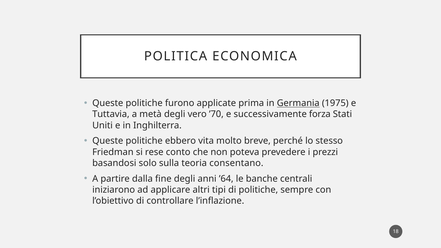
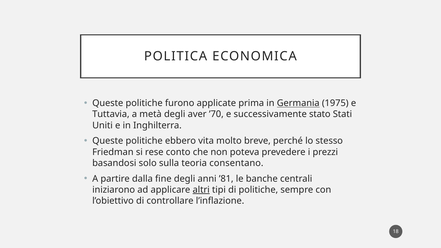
vero: vero -> aver
forza: forza -> stato
’64: ’64 -> ’81
altri underline: none -> present
